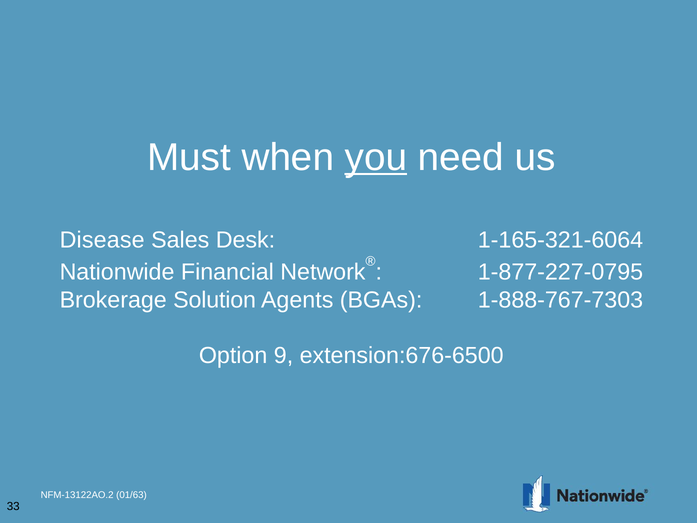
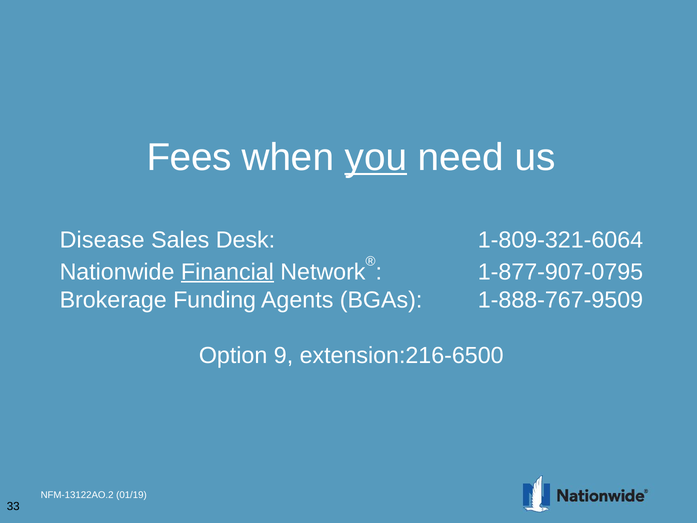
Must: Must -> Fees
1-165-321-6064: 1-165-321-6064 -> 1-809-321-6064
Financial underline: none -> present
1-877-227-0795: 1-877-227-0795 -> 1-877-907-0795
Solution: Solution -> Funding
1-888-767-7303: 1-888-767-7303 -> 1-888-767-9509
extension:676-6500: extension:676-6500 -> extension:216-6500
01/63: 01/63 -> 01/19
